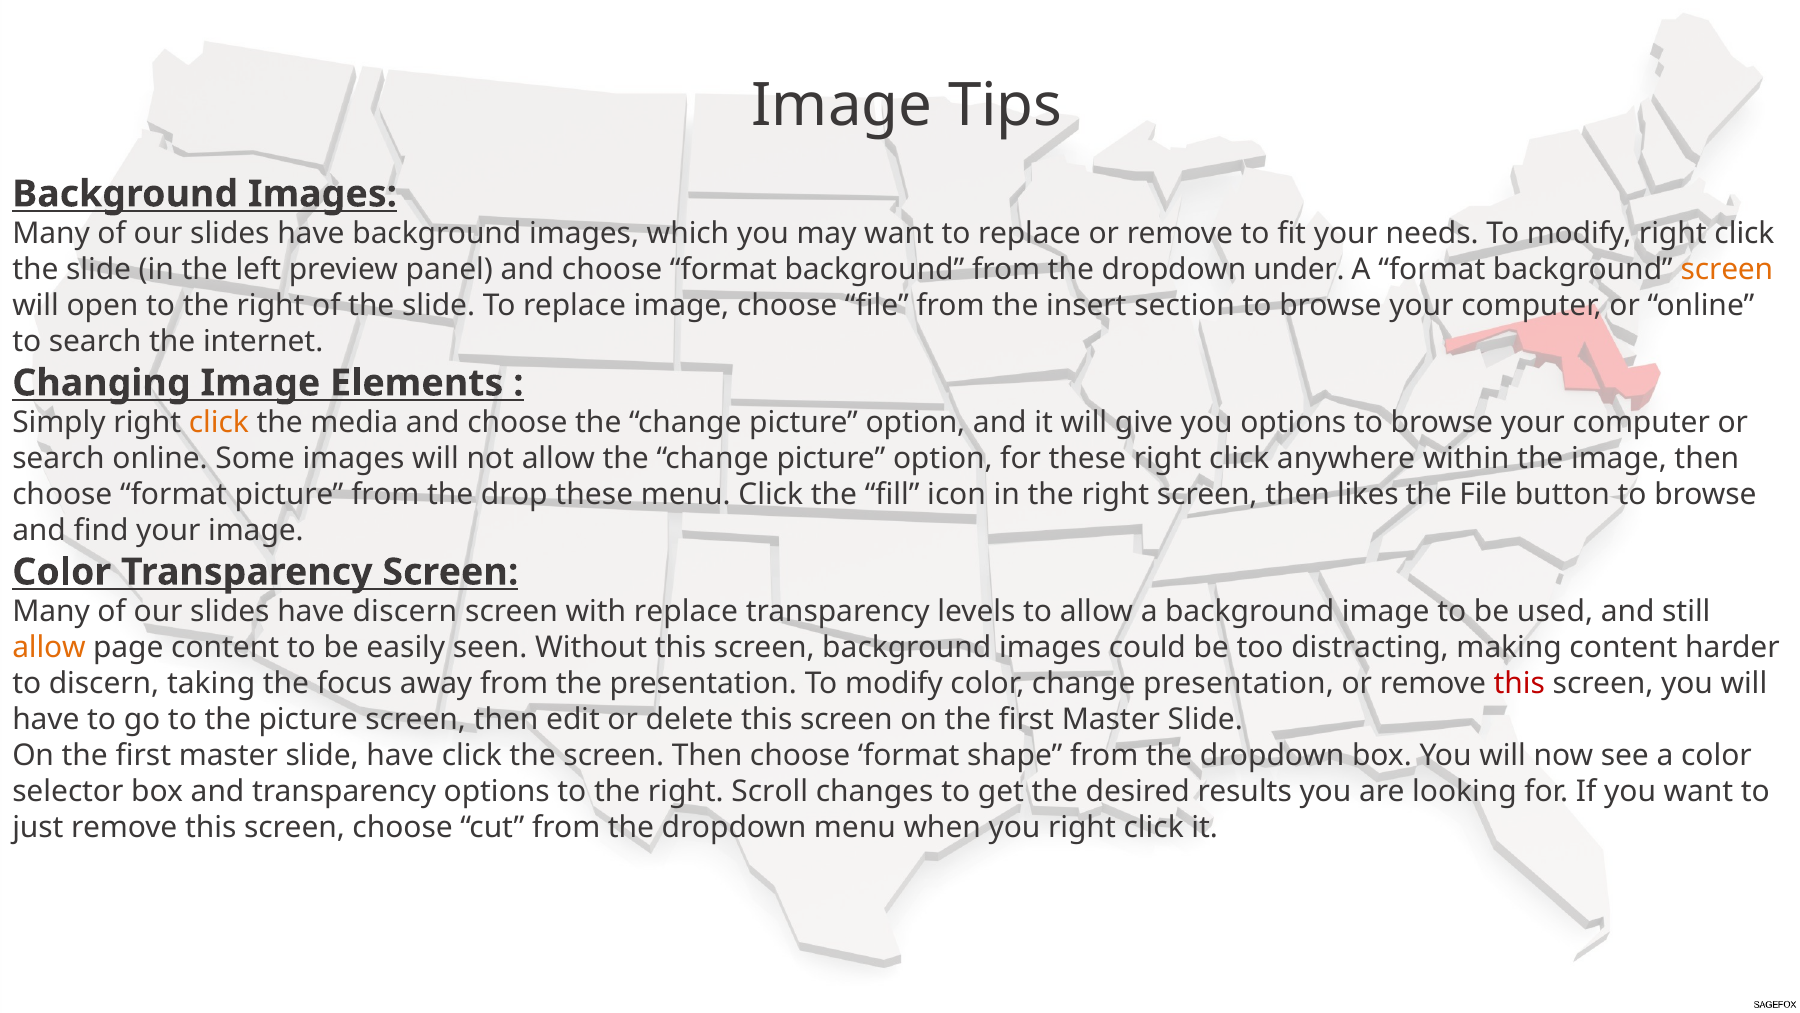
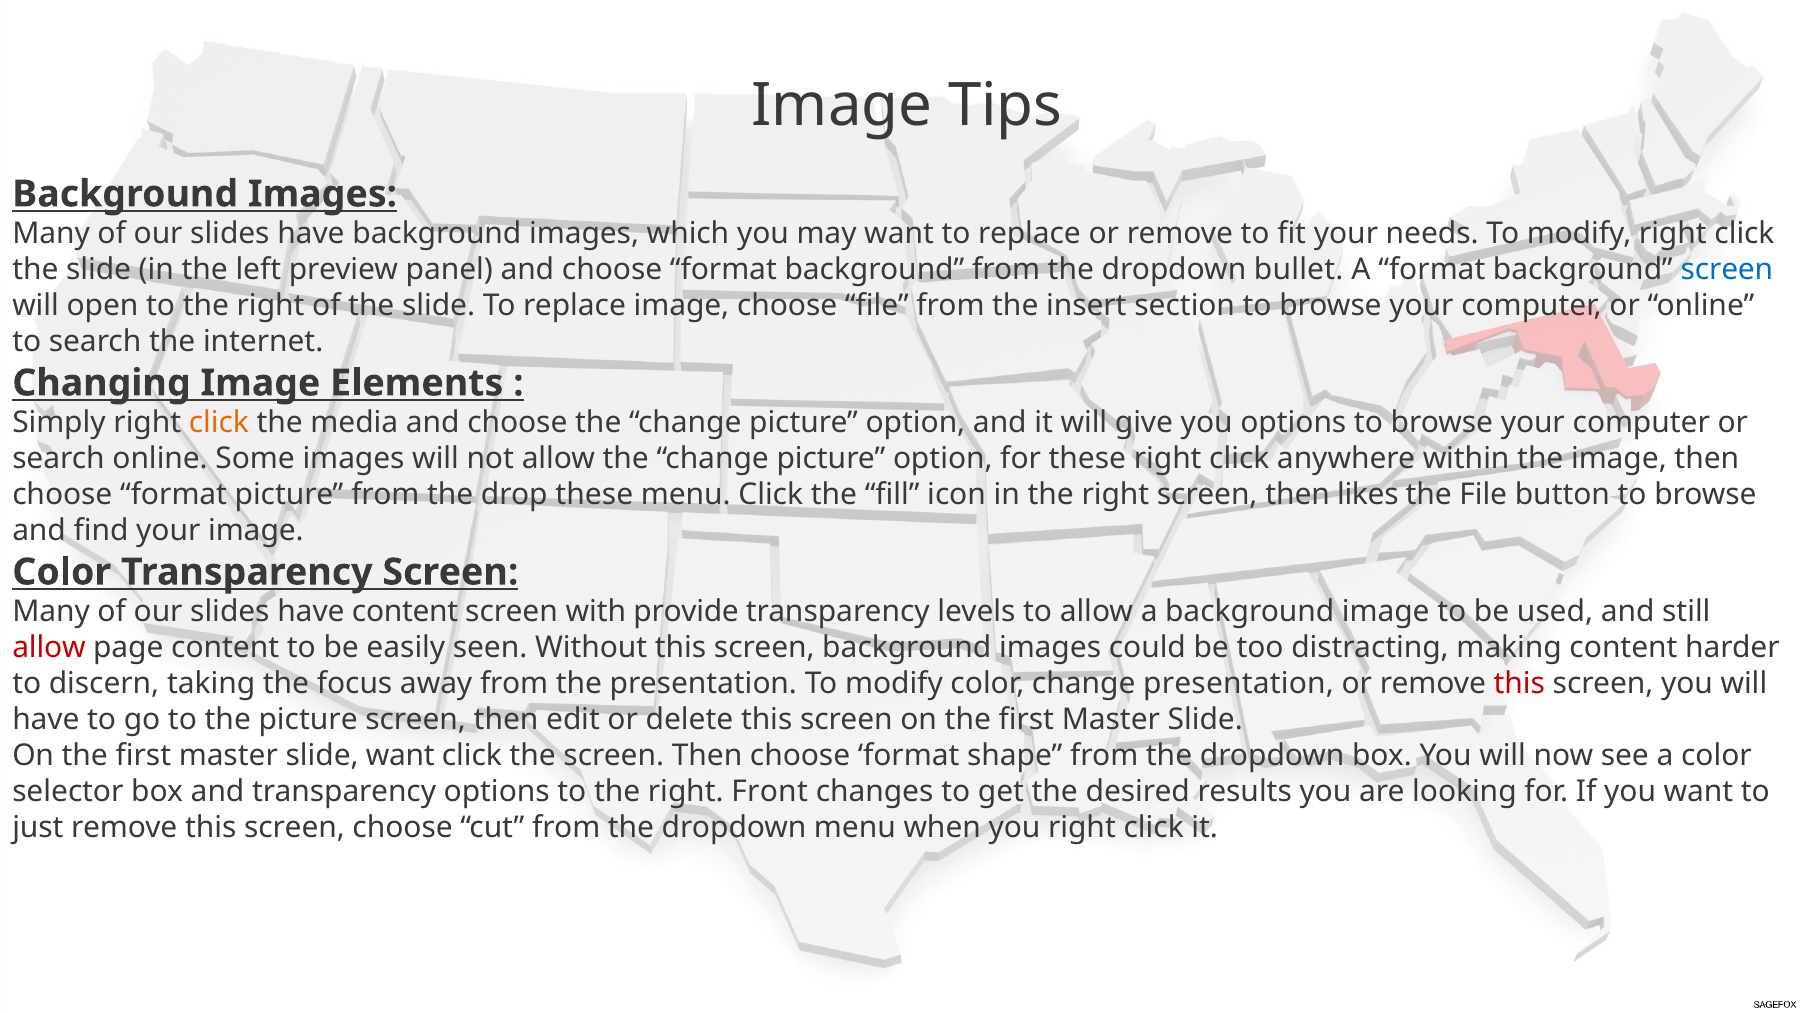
under: under -> bullet
screen at (1727, 270) colour: orange -> blue
have discern: discern -> content
with replace: replace -> provide
allow at (49, 648) colour: orange -> red
slide have: have -> want
Scroll: Scroll -> Front
